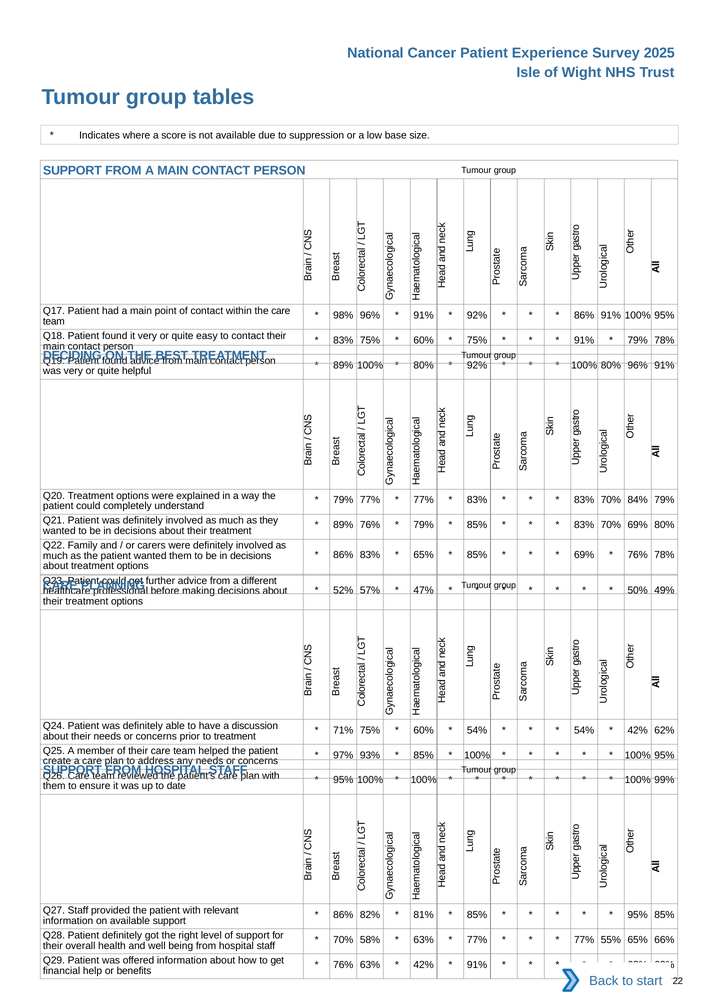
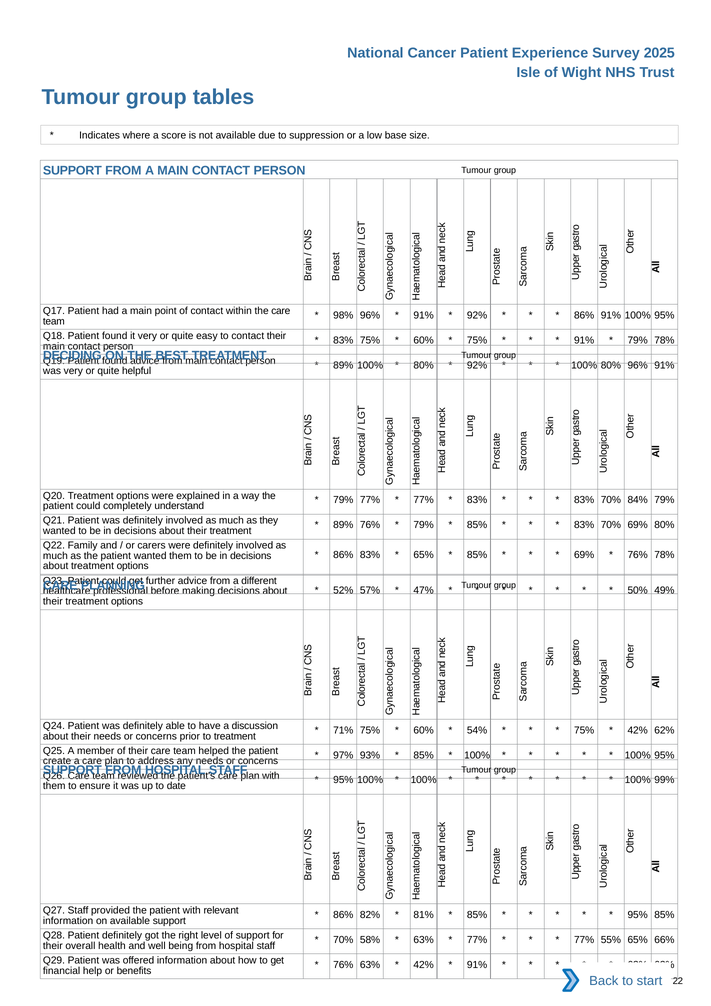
54% at (584, 730): 54% -> 75%
